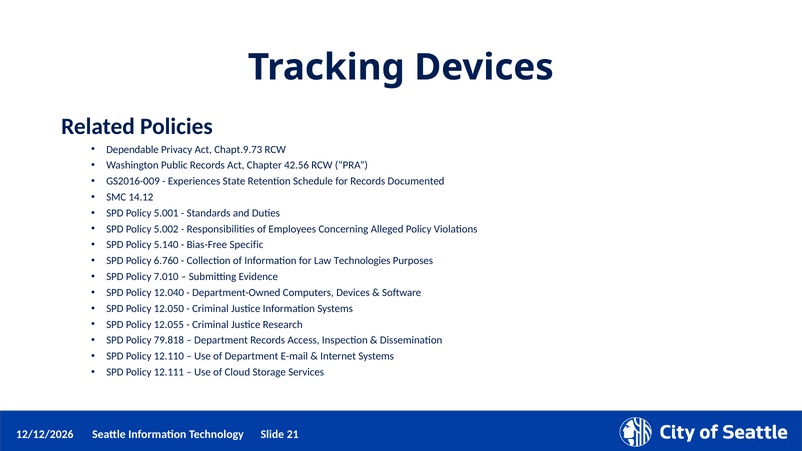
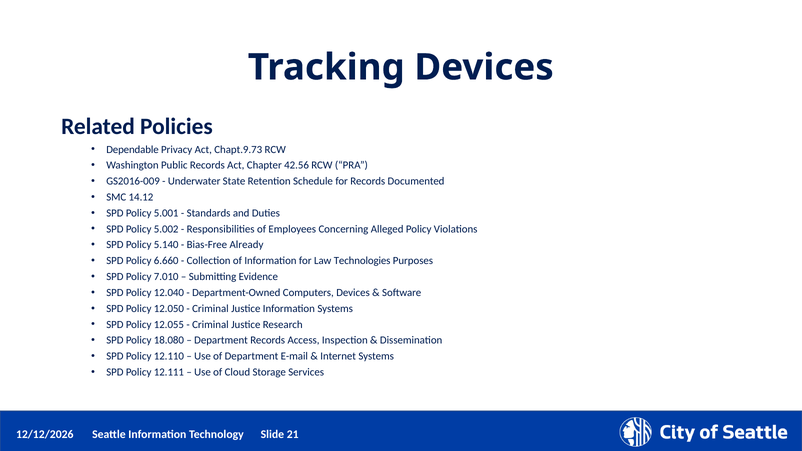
Experiences: Experiences -> Underwater
Specific: Specific -> Already
6.760: 6.760 -> 6.660
79.818: 79.818 -> 18.080
